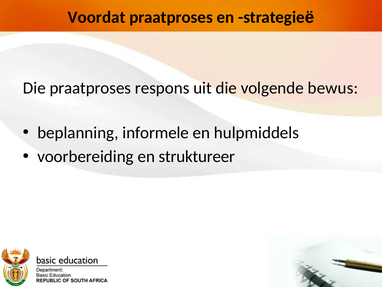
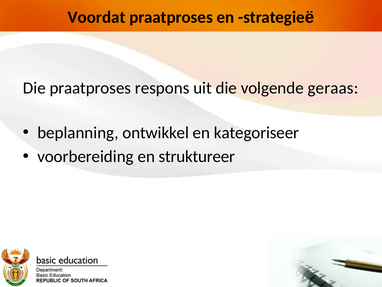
bewus: bewus -> geraas
informele: informele -> ontwikkel
hulpmiddels: hulpmiddels -> kategoriseer
